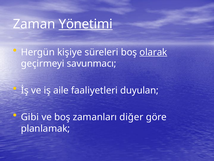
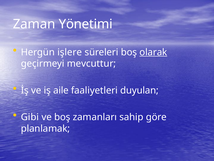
Yönetimi underline: present -> none
kişiye: kişiye -> işlere
savunmacı: savunmacı -> mevcuttur
diğer: diğer -> sahip
